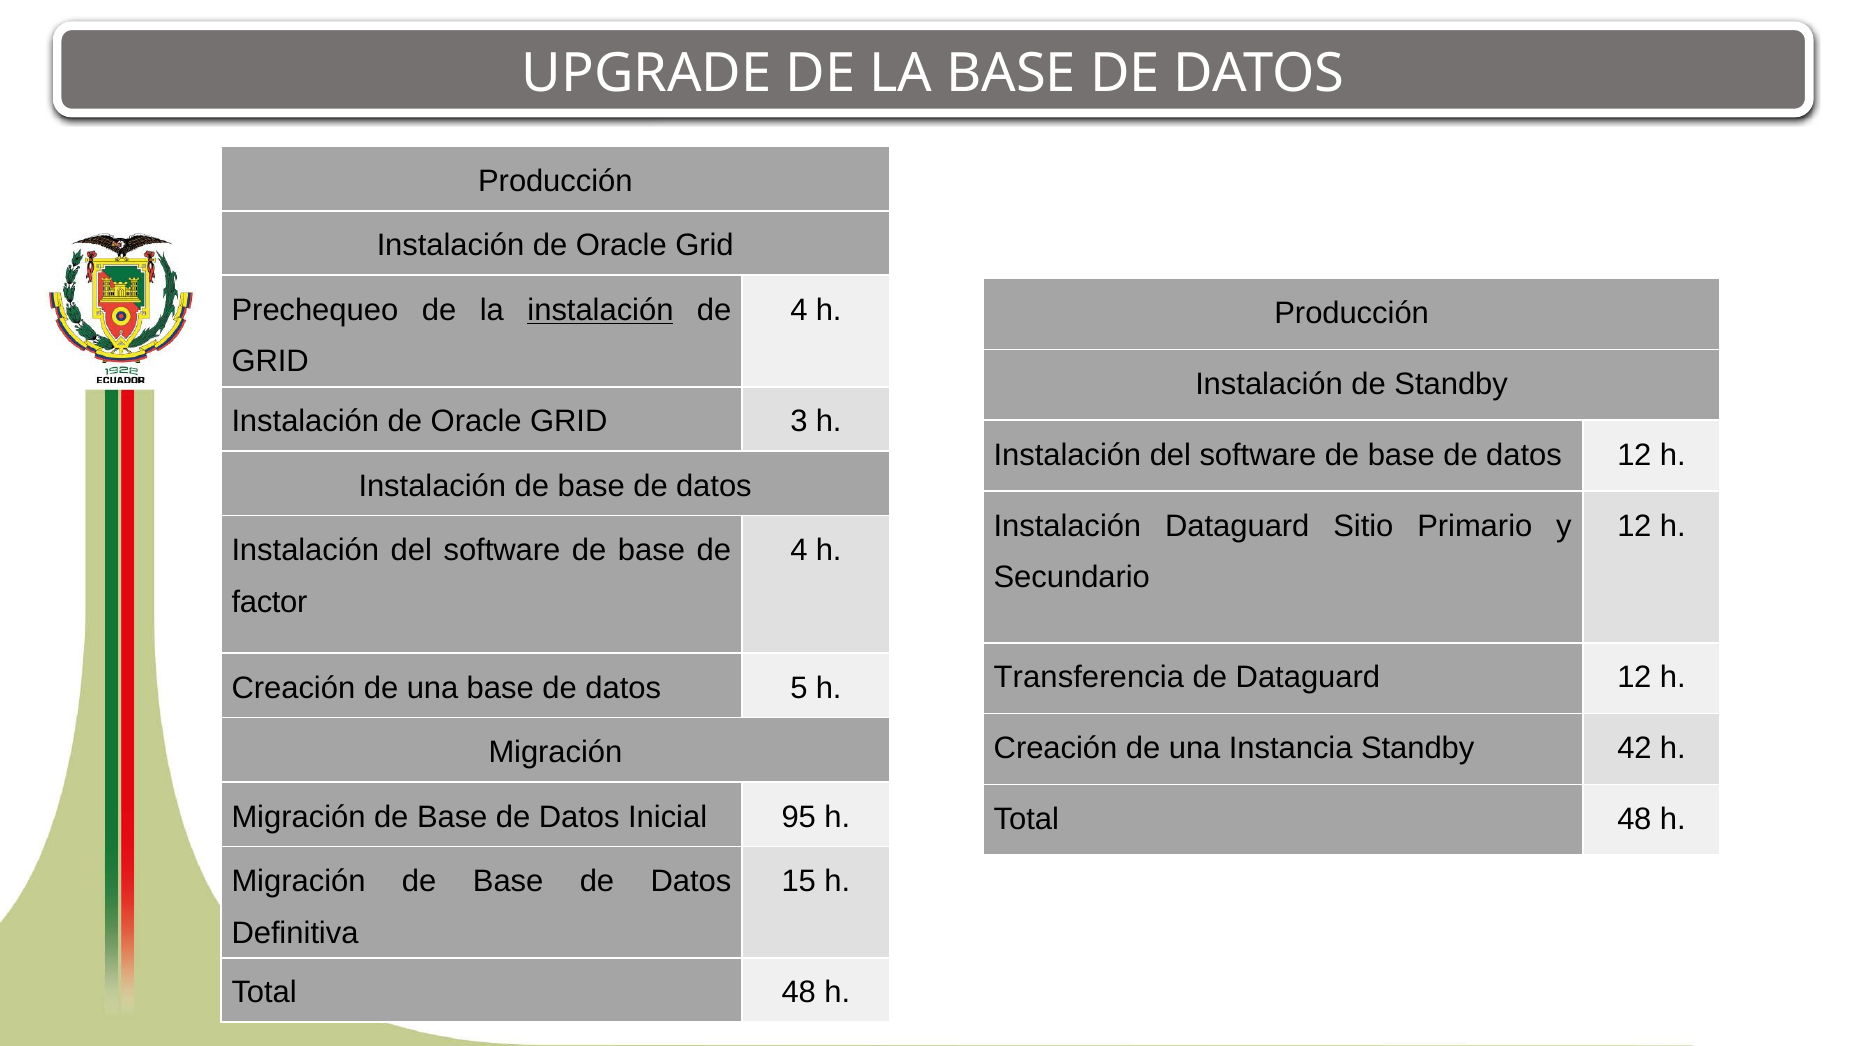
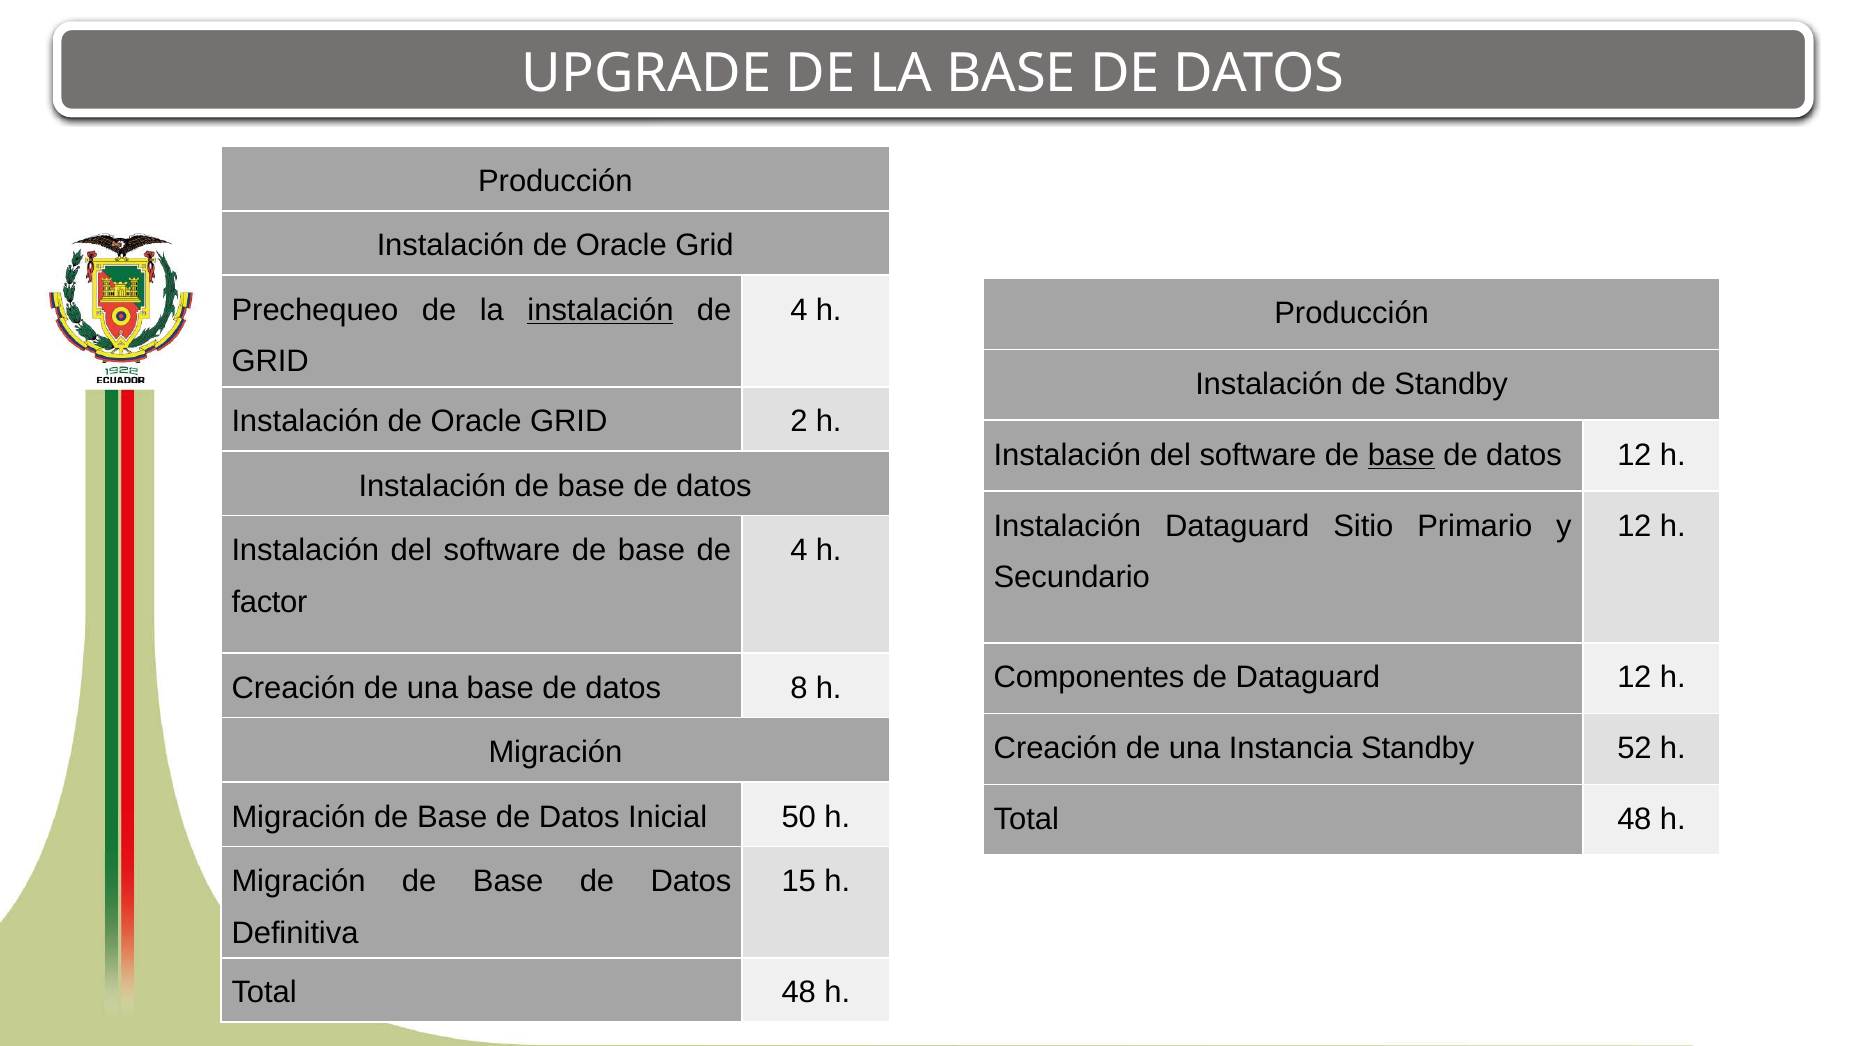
3: 3 -> 2
base at (1401, 455) underline: none -> present
Transferencia: Transferencia -> Componentes
5: 5 -> 8
42: 42 -> 52
95: 95 -> 50
